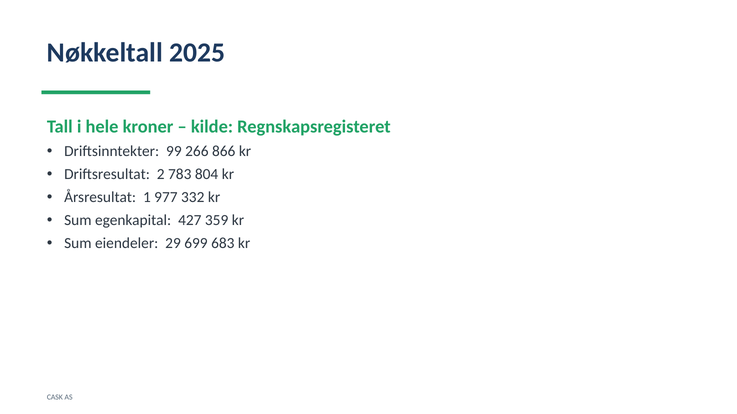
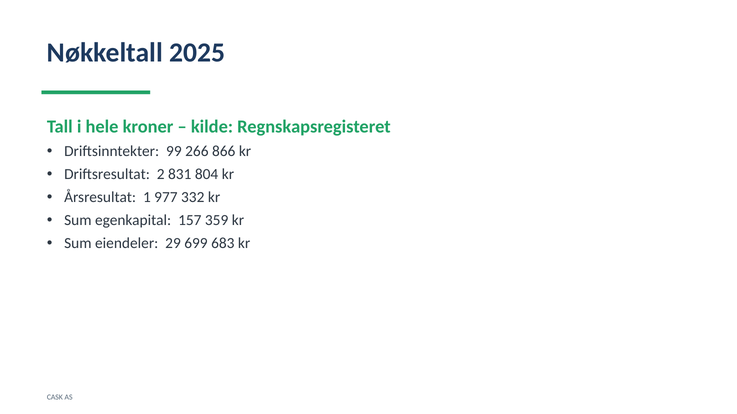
783: 783 -> 831
427: 427 -> 157
